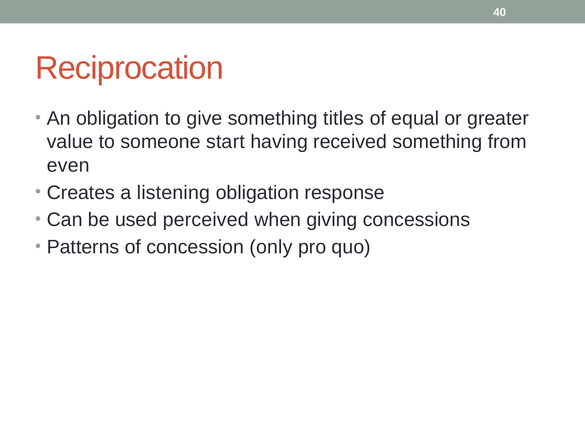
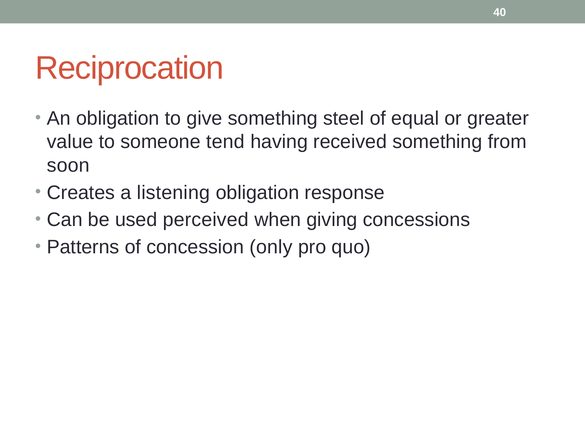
titles: titles -> steel
start: start -> tend
even: even -> soon
